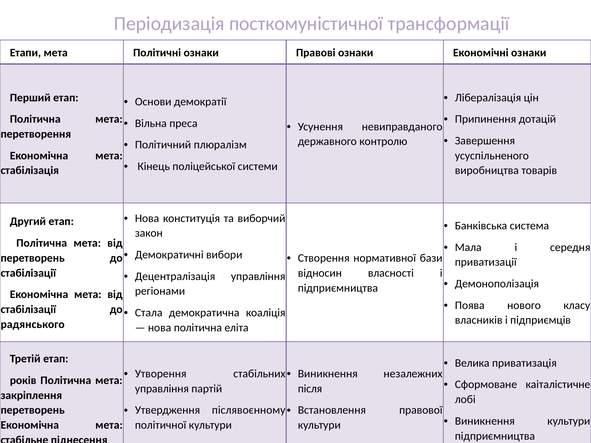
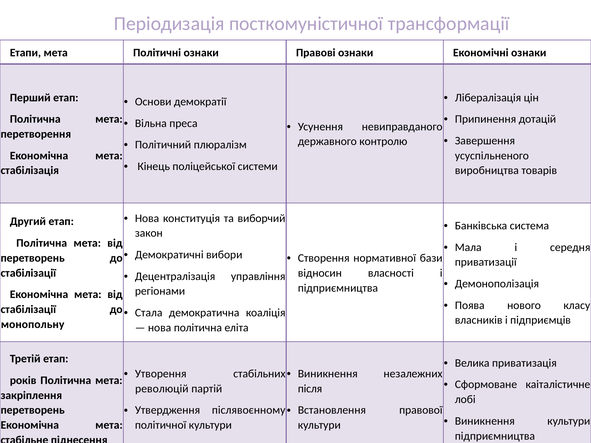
радянського: радянського -> монопольну
управління at (162, 389): управління -> революцій
